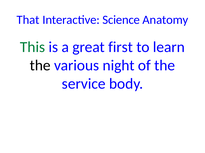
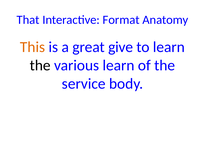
Science: Science -> Format
This colour: green -> orange
first: first -> give
various night: night -> learn
